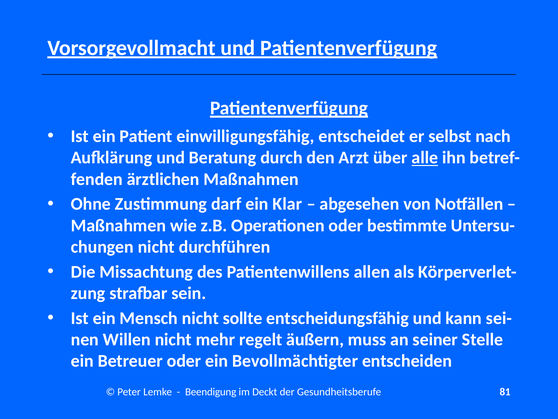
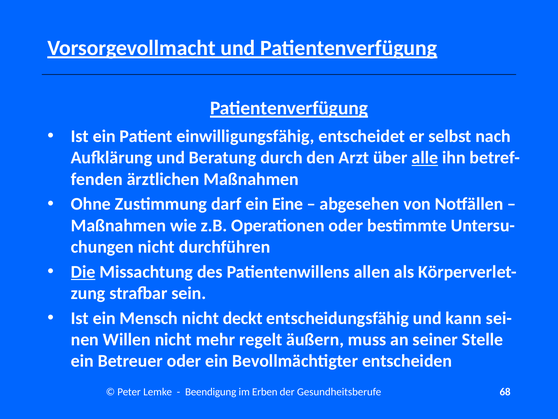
Klar: Klar -> Eine
Die underline: none -> present
sollte: sollte -> deckt
Deckt: Deckt -> Erben
81: 81 -> 68
